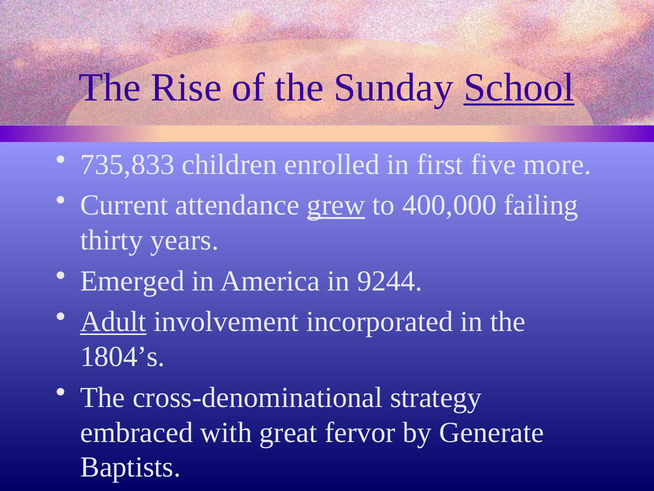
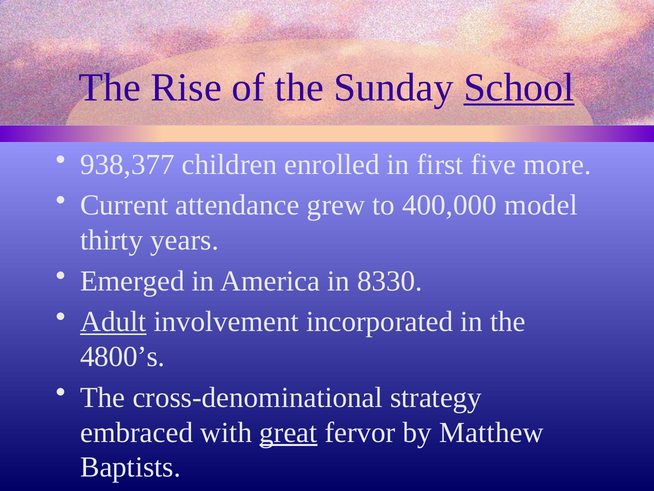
735,833: 735,833 -> 938,377
grew underline: present -> none
failing: failing -> model
9244: 9244 -> 8330
1804’s: 1804’s -> 4800’s
great underline: none -> present
Generate: Generate -> Matthew
